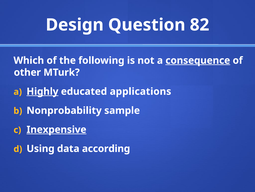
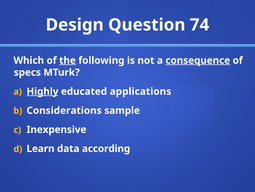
82: 82 -> 74
the underline: none -> present
other: other -> specs
Nonprobability: Nonprobability -> Considerations
Inexpensive underline: present -> none
Using: Using -> Learn
